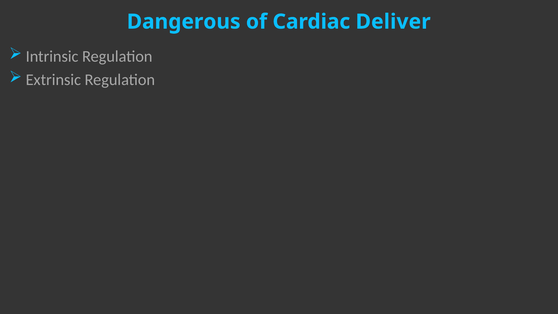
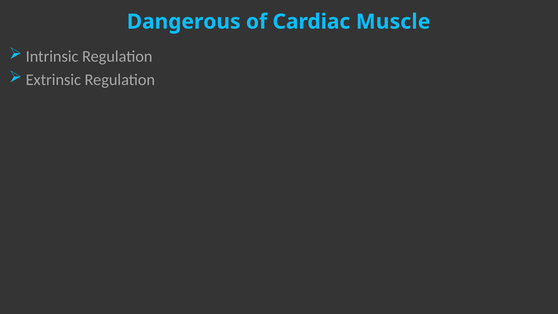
Deliver: Deliver -> Muscle
